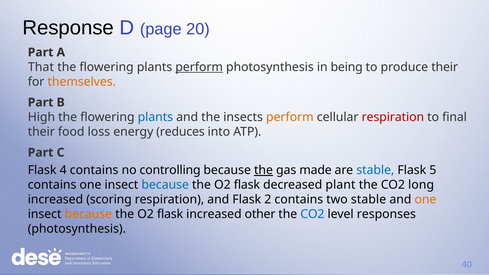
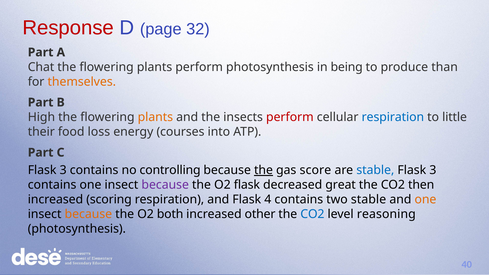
Response colour: black -> red
20: 20 -> 32
That: That -> Chat
perform at (199, 67) underline: present -> none
produce their: their -> than
plants at (155, 117) colour: blue -> orange
perform at (290, 117) colour: orange -> red
respiration at (393, 117) colour: red -> blue
final: final -> little
reduces: reduces -> courses
4 at (63, 170): 4 -> 3
made: made -> score
5 at (433, 170): 5 -> 3
because at (165, 185) colour: blue -> purple
plant: plant -> great
long: long -> then
2: 2 -> 4
flask at (170, 214): flask -> both
responses: responses -> reasoning
